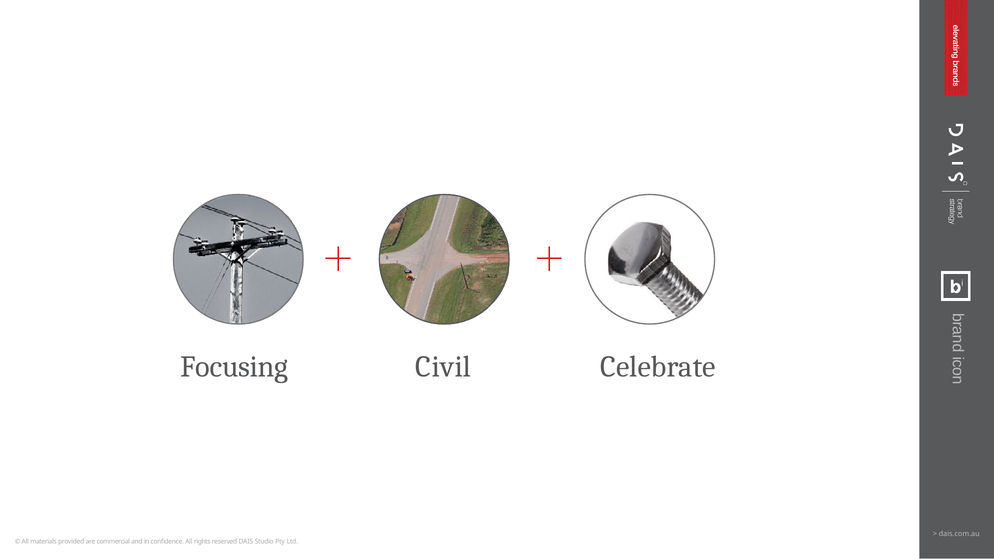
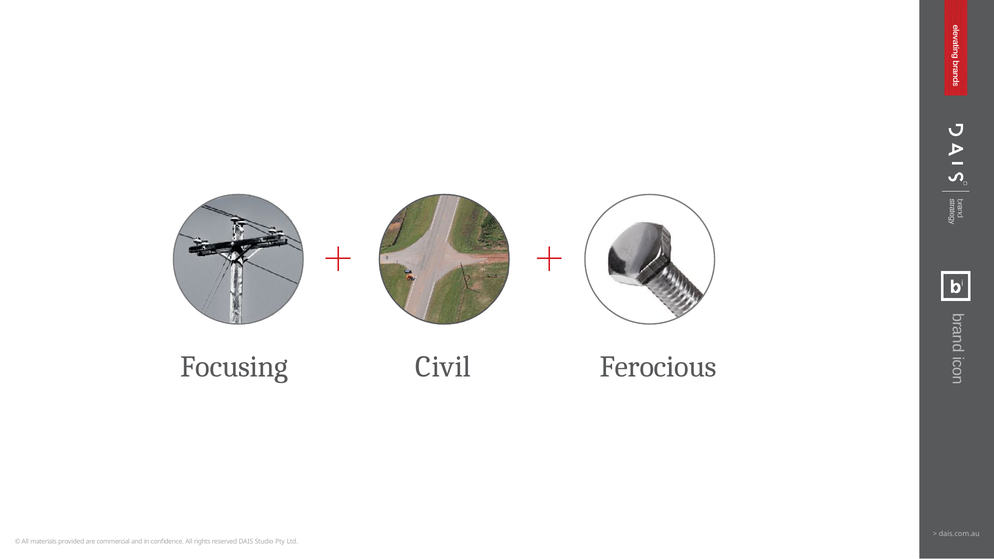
Celebrate: Celebrate -> Ferocious
